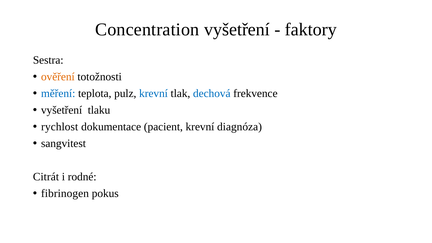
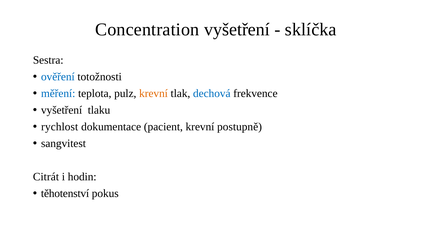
faktory: faktory -> sklíčka
ověření colour: orange -> blue
krevní at (154, 94) colour: blue -> orange
diagnóza: diagnóza -> postupně
rodné: rodné -> hodin
fibrinogen: fibrinogen -> těhotenství
